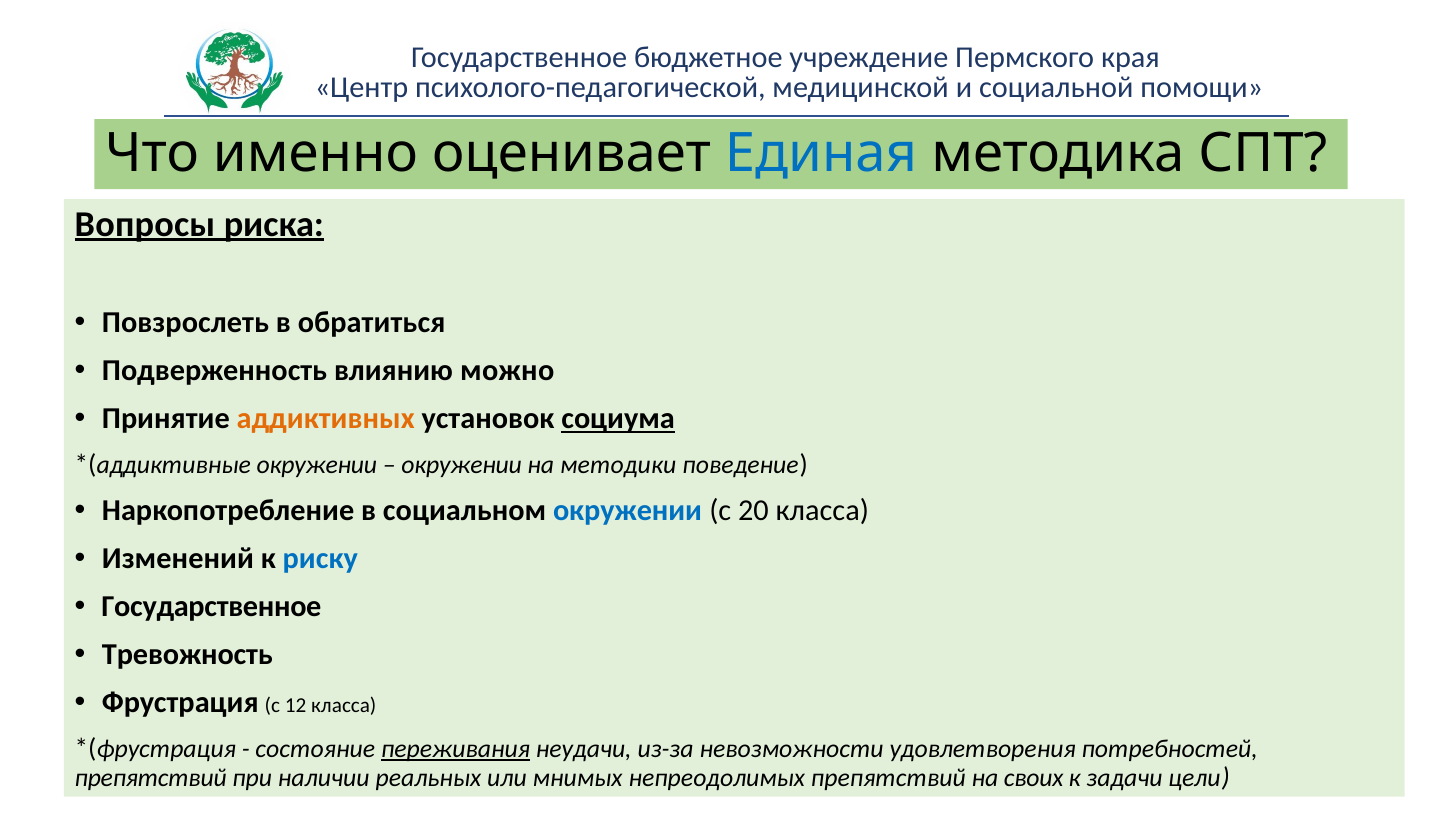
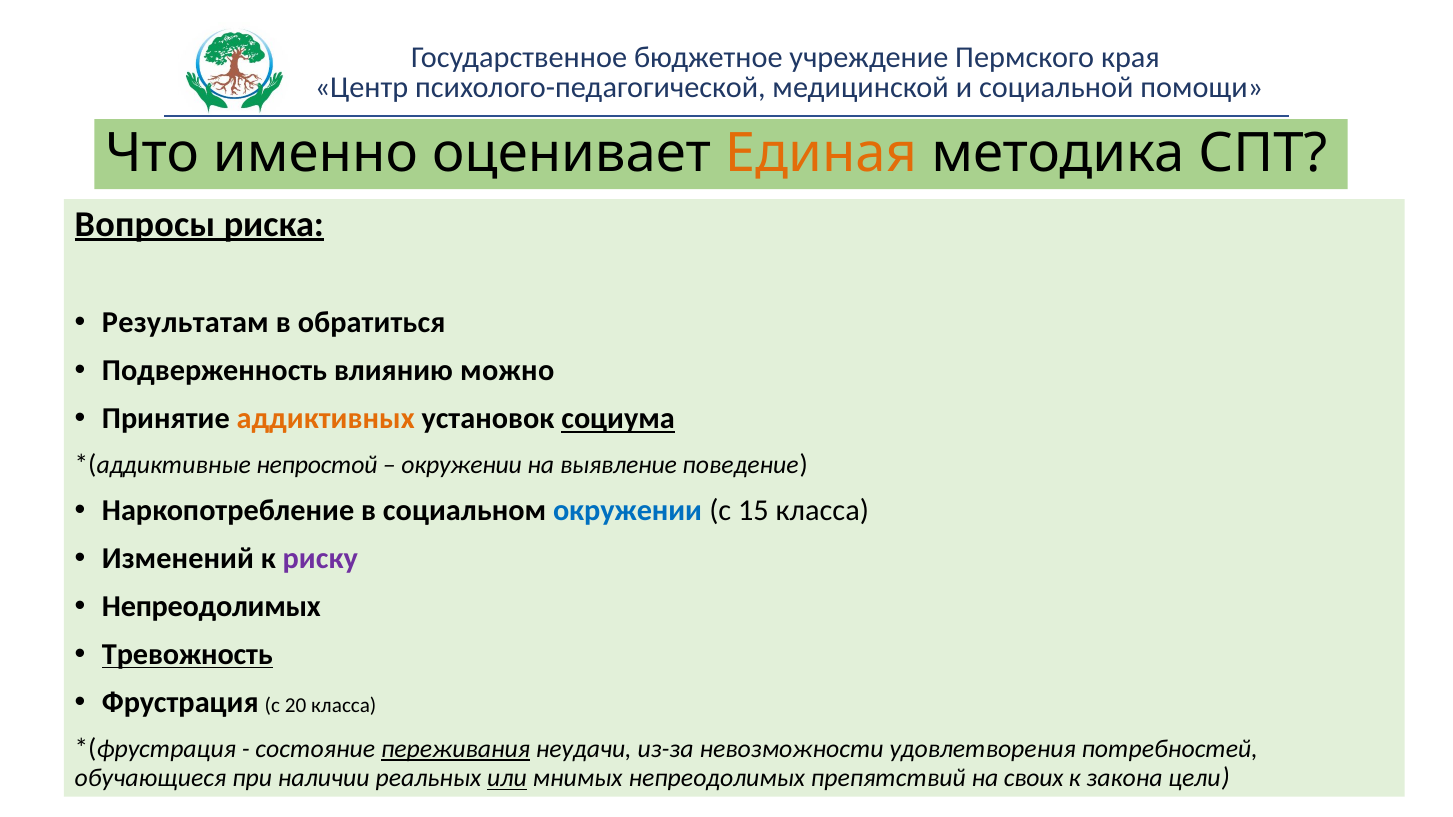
Единая colour: blue -> orange
Повзрослеть: Повзрослеть -> Результатам
окружении at (317, 465): окружении -> непростой
методики: методики -> выявление
20: 20 -> 15
риску colour: blue -> purple
Государственное at (211, 607): Государственное -> Непреодолимых
Тревожность underline: none -> present
12: 12 -> 20
препятствий at (151, 779): препятствий -> обучающиеся
или underline: none -> present
задачи: задачи -> закона
